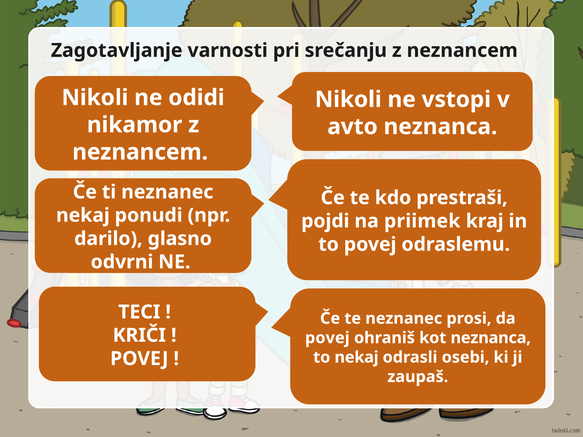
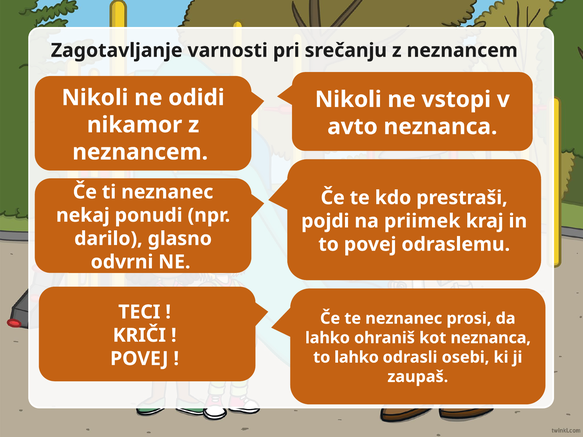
povej at (327, 338): povej -> lahko
to nekaj: nekaj -> lahko
